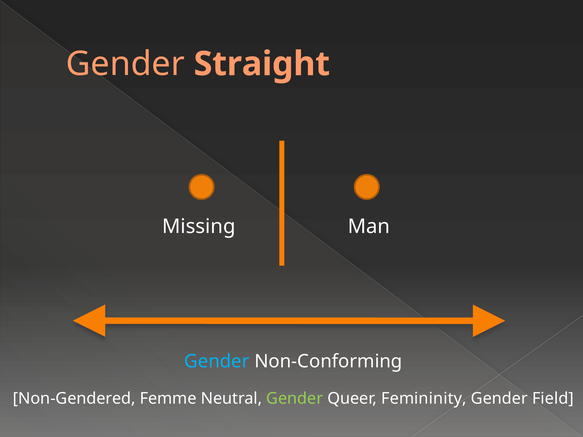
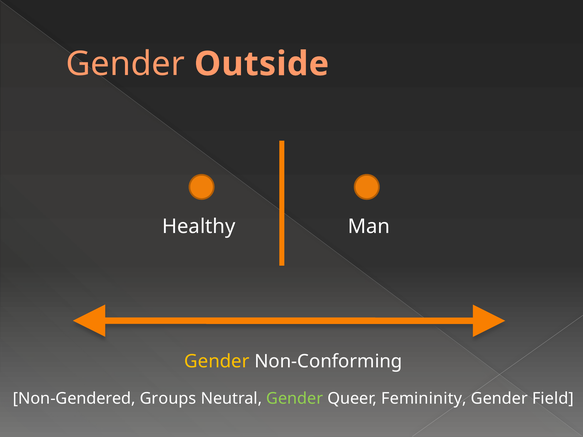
Straight: Straight -> Outside
Missing: Missing -> Healthy
Gender at (217, 362) colour: light blue -> yellow
Femme: Femme -> Groups
